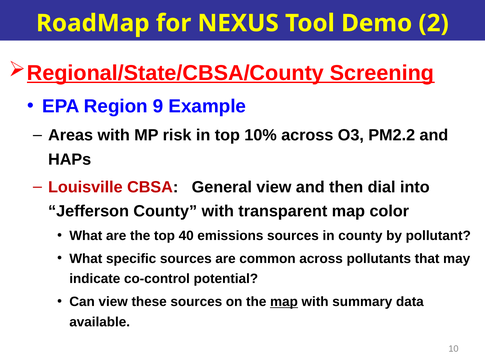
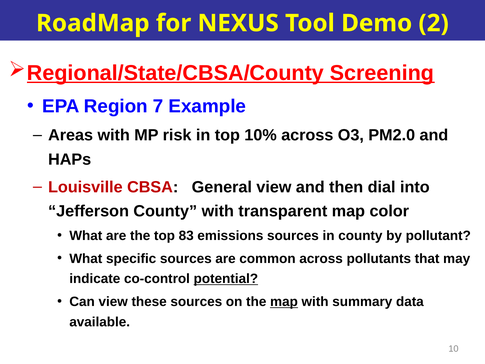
9: 9 -> 7
PM2.2: PM2.2 -> PM2.0
40: 40 -> 83
potential underline: none -> present
